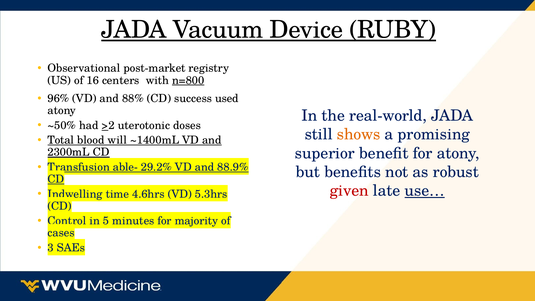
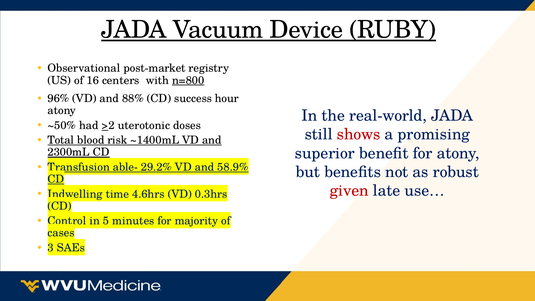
used: used -> hour
shows colour: orange -> red
will: will -> risk
88.9%: 88.9% -> 58.9%
use… underline: present -> none
5.3hrs: 5.3hrs -> 0.3hrs
